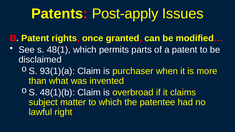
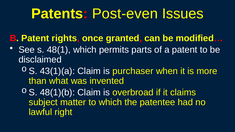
Post-apply: Post-apply -> Post-even
93(1)(a: 93(1)(a -> 43(1)(a
